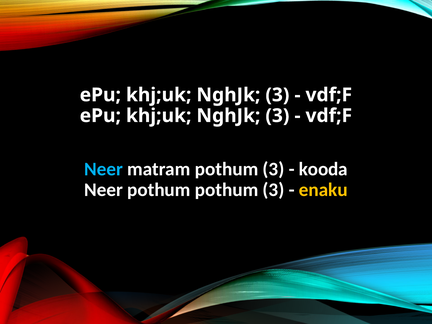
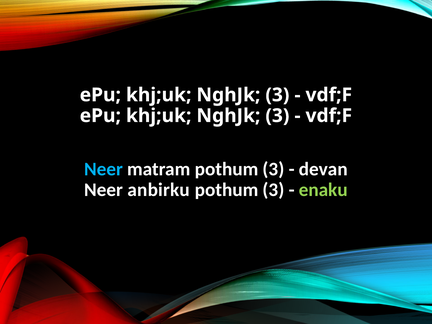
kooda: kooda -> devan
Neer pothum: pothum -> anbirku
enaku colour: yellow -> light green
